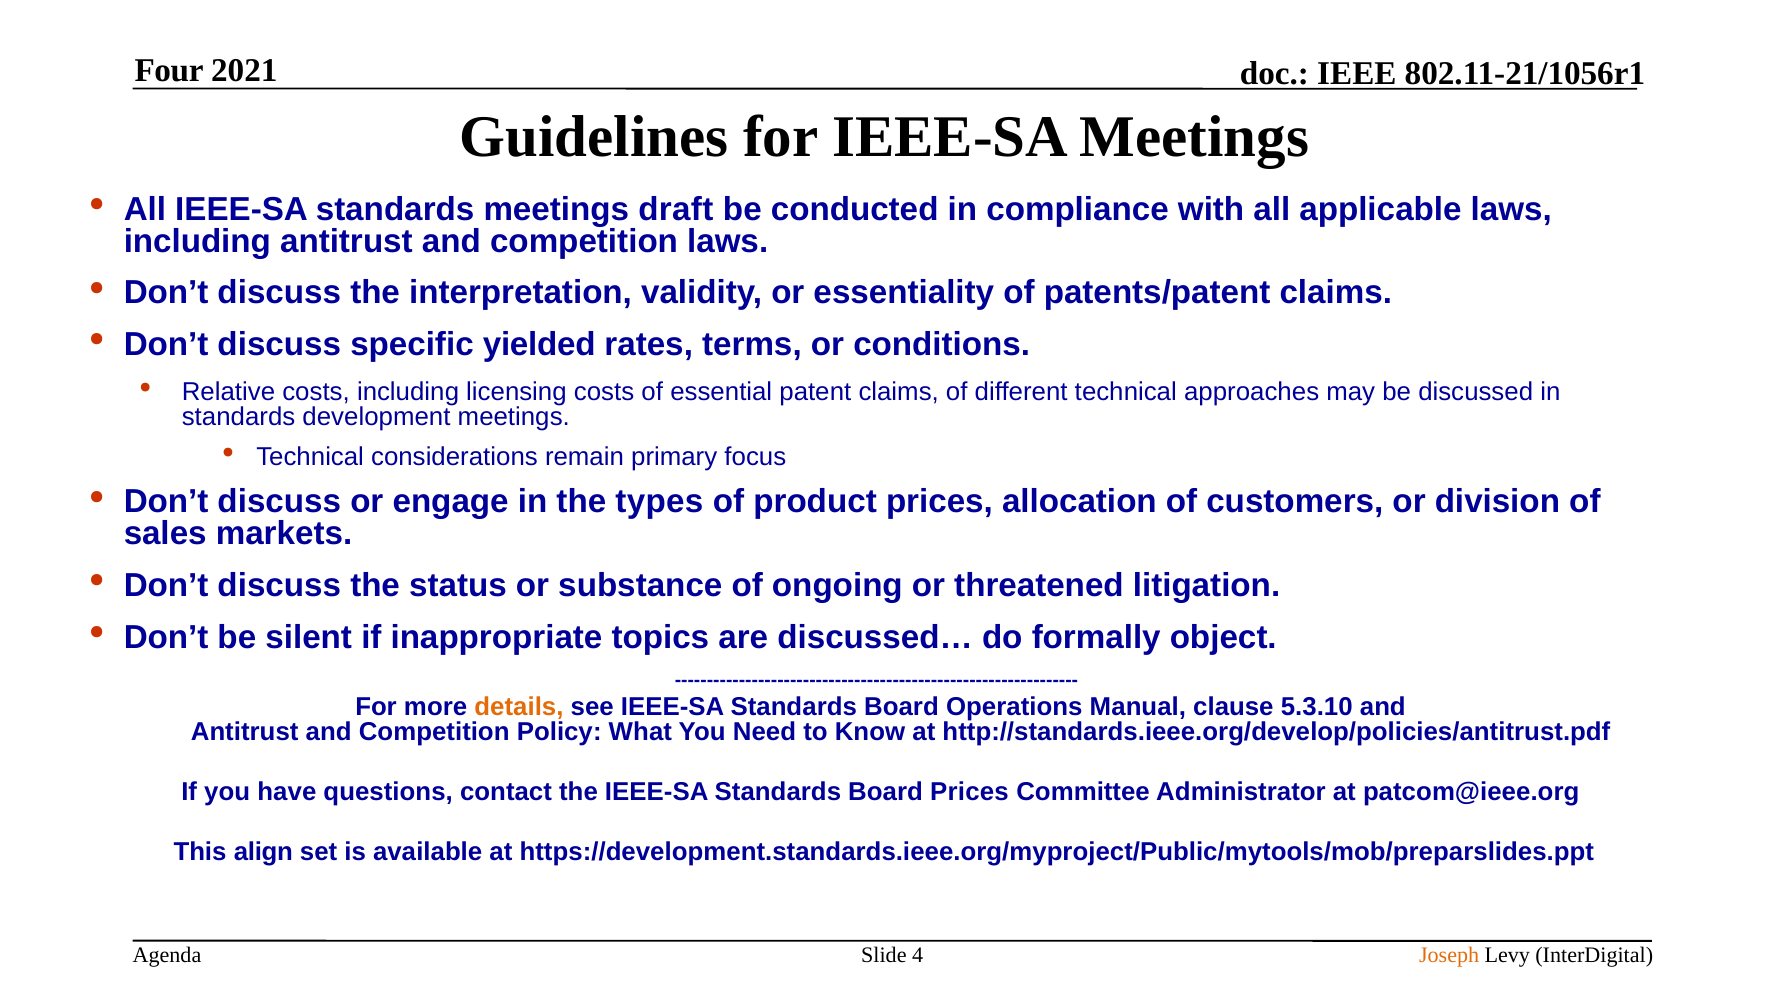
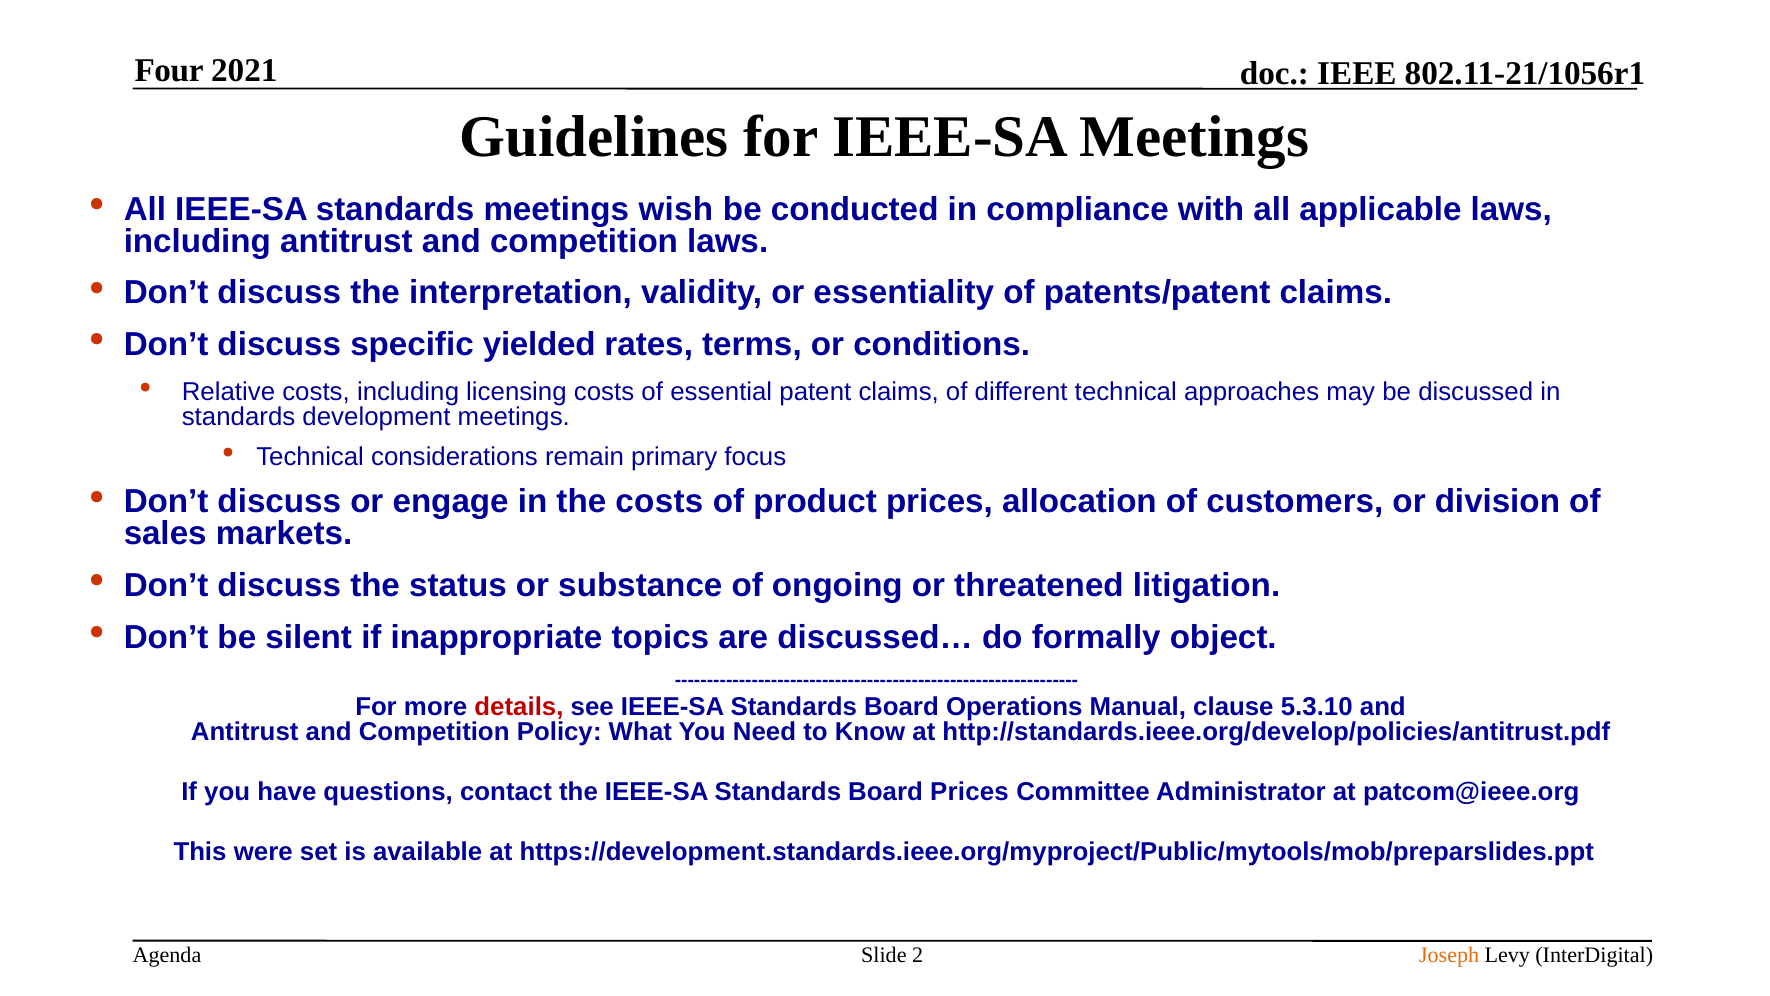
draft: draft -> wish
the types: types -> costs
details colour: orange -> red
align: align -> were
4: 4 -> 2
